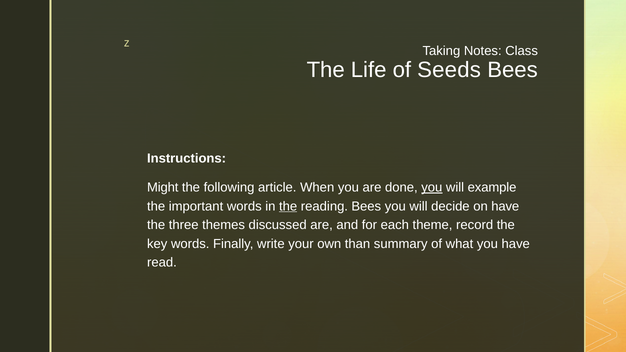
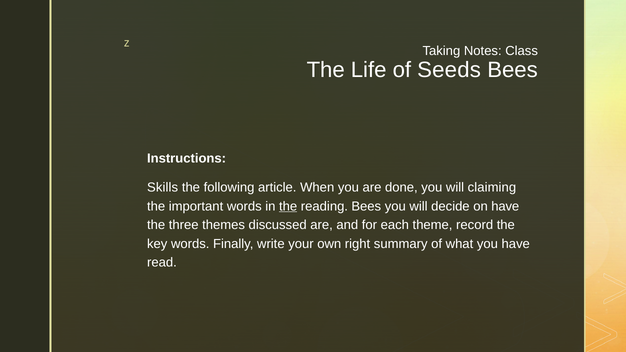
Might: Might -> Skills
you at (432, 188) underline: present -> none
example: example -> claiming
than: than -> right
